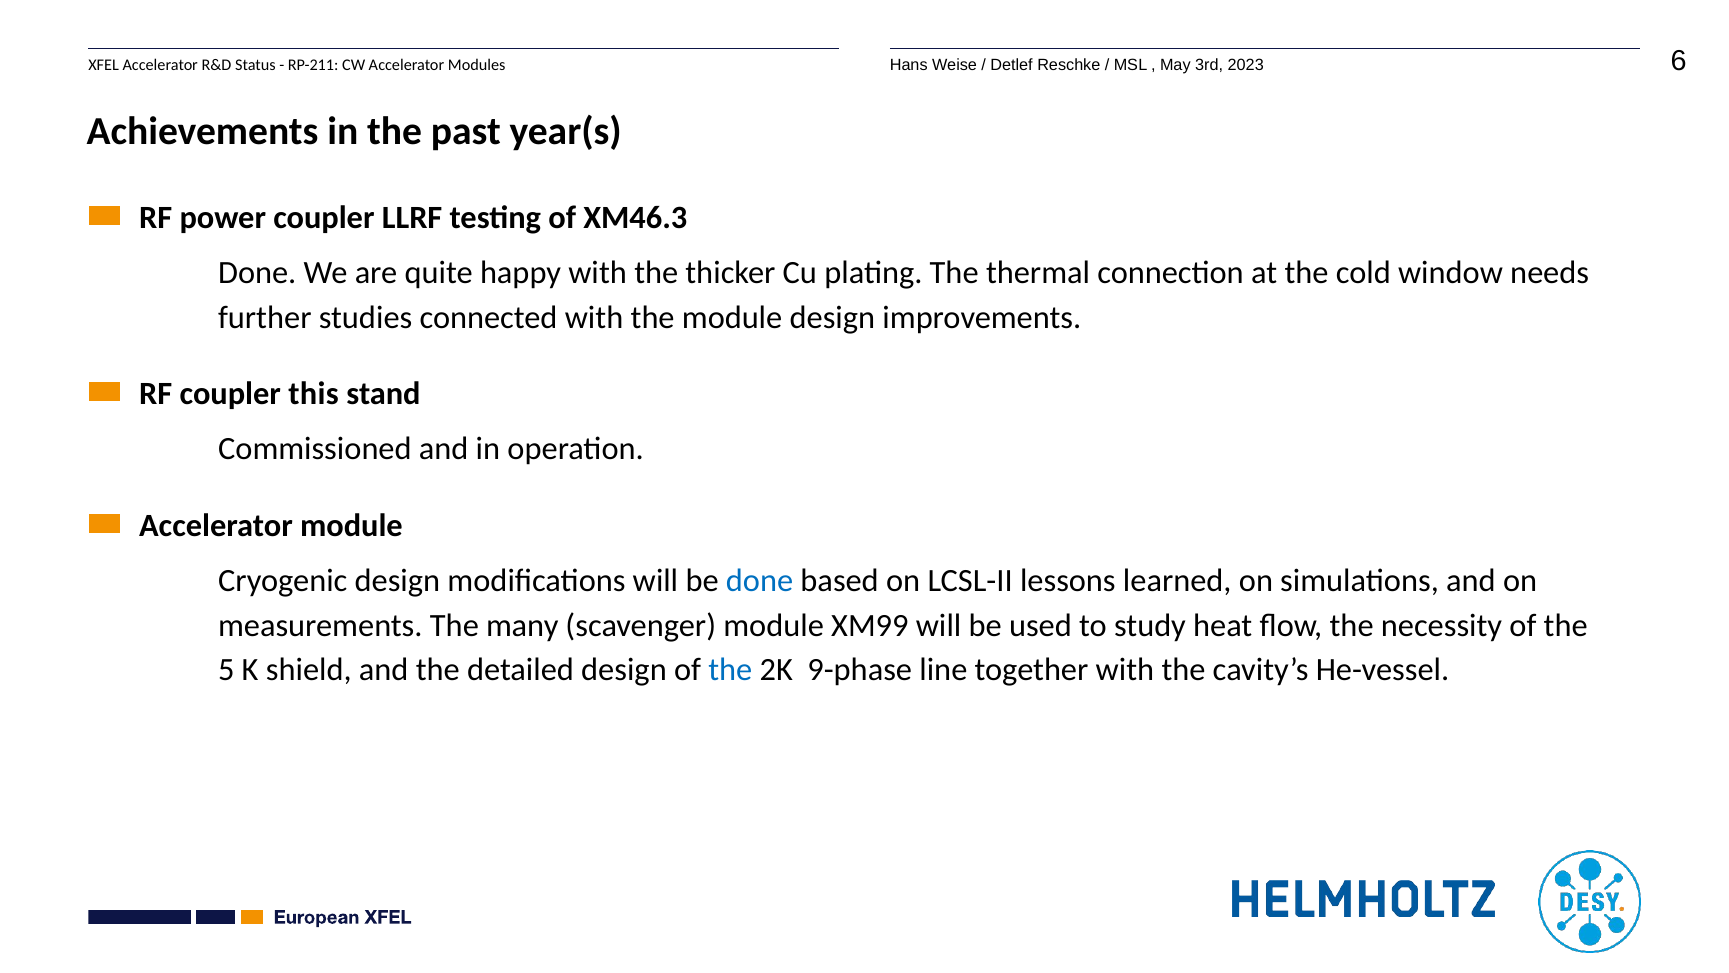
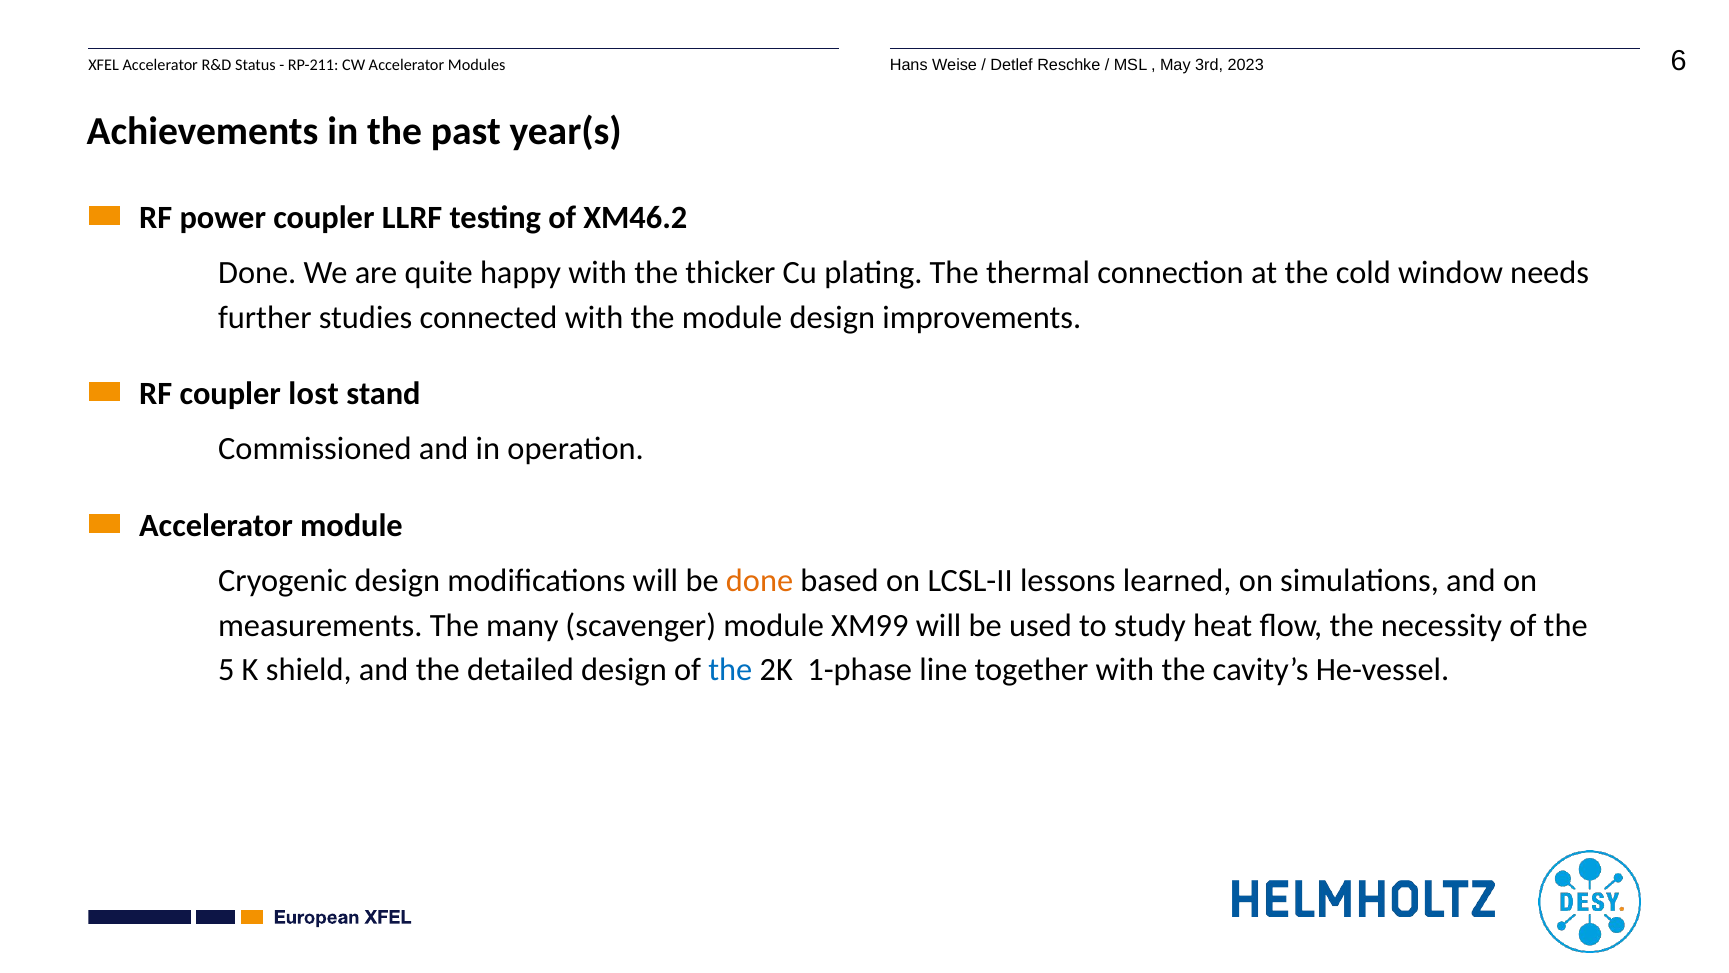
XM46.3: XM46.3 -> XM46.2
this: this -> lost
done at (760, 581) colour: blue -> orange
9-phase: 9-phase -> 1-phase
